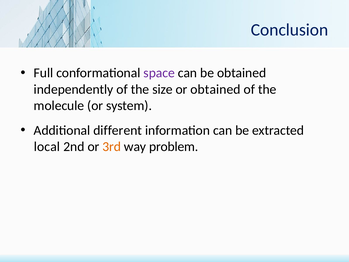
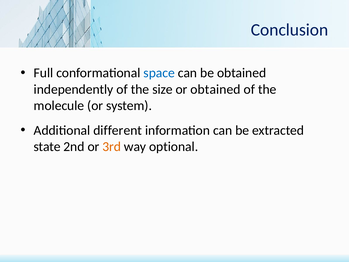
space colour: purple -> blue
local: local -> state
problem: problem -> optional
